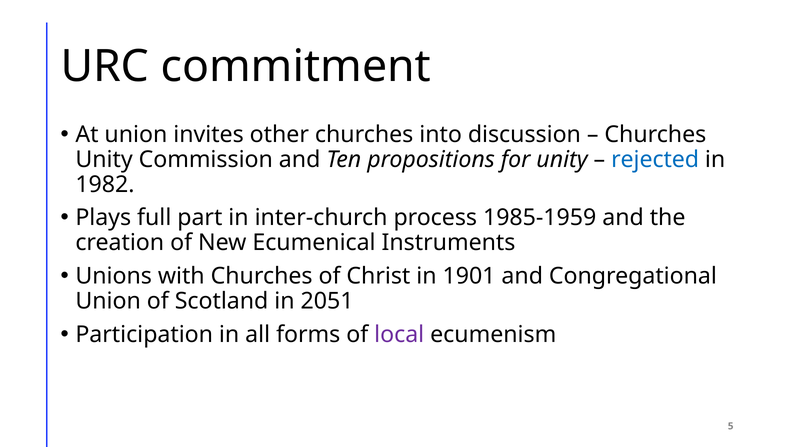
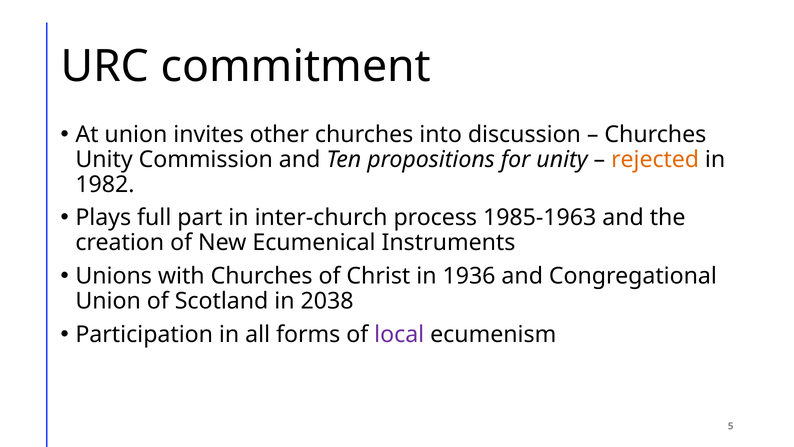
rejected colour: blue -> orange
1985-1959: 1985-1959 -> 1985-1963
1901: 1901 -> 1936
2051: 2051 -> 2038
